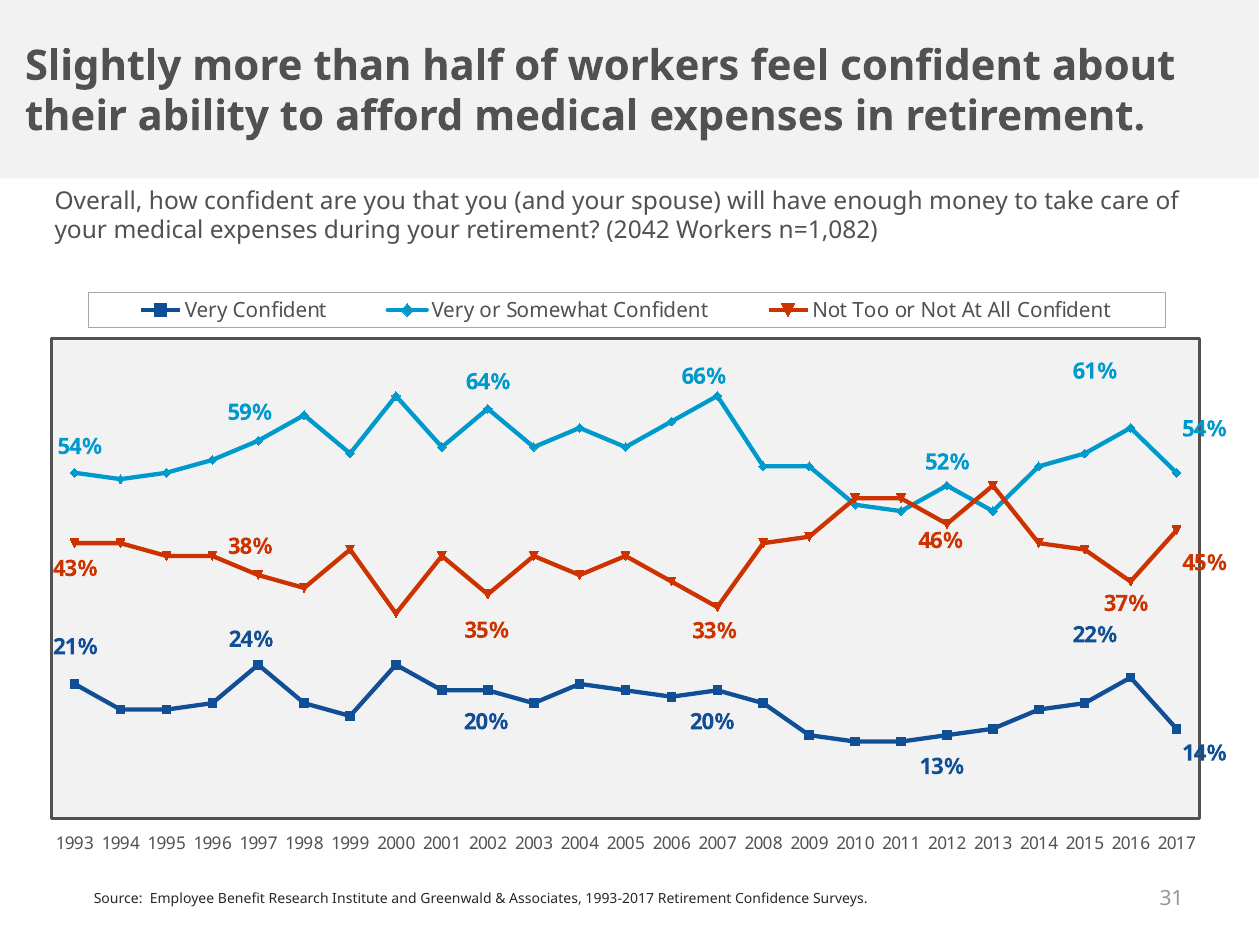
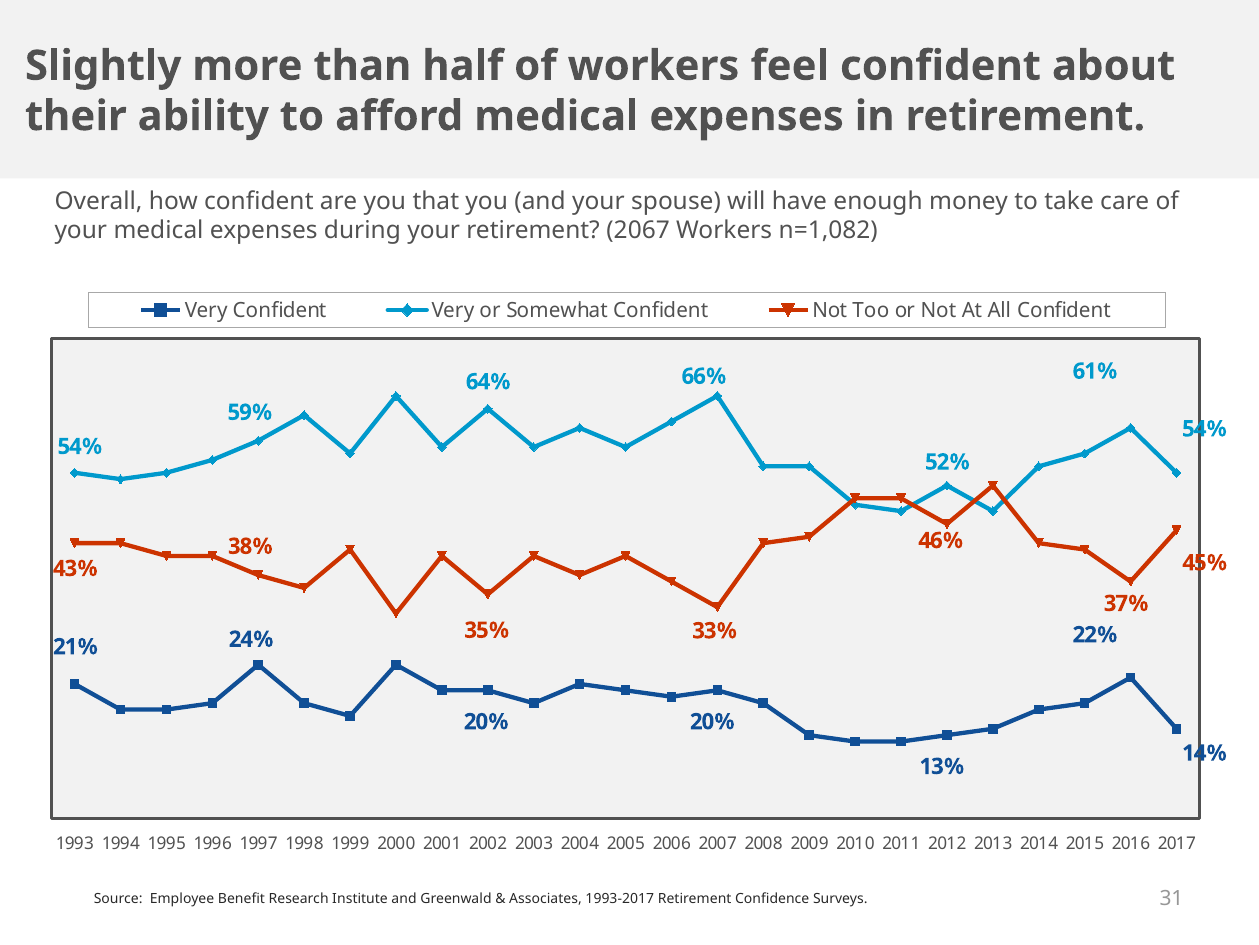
2042: 2042 -> 2067
